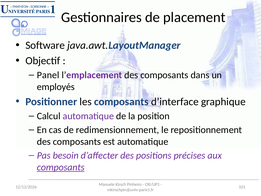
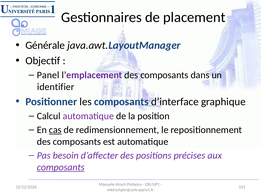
Software: Software -> Générale
employés: employés -> identifier
cas underline: none -> present
